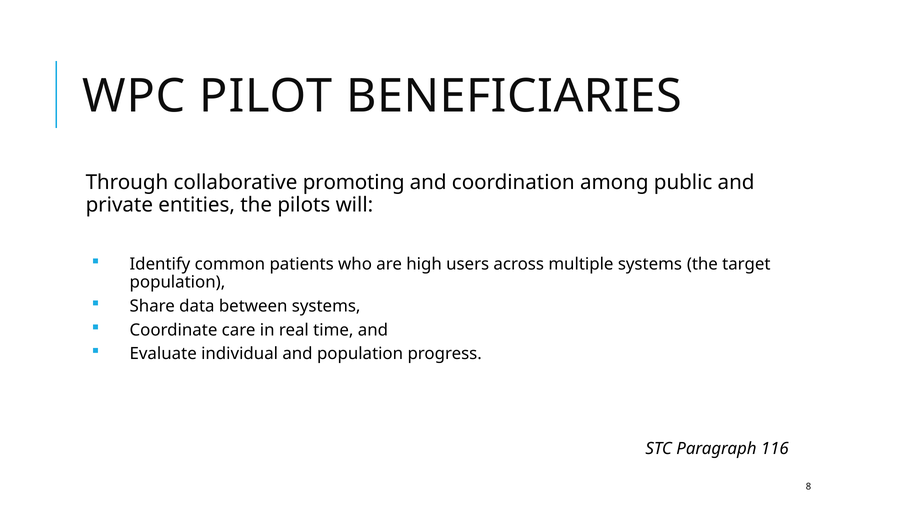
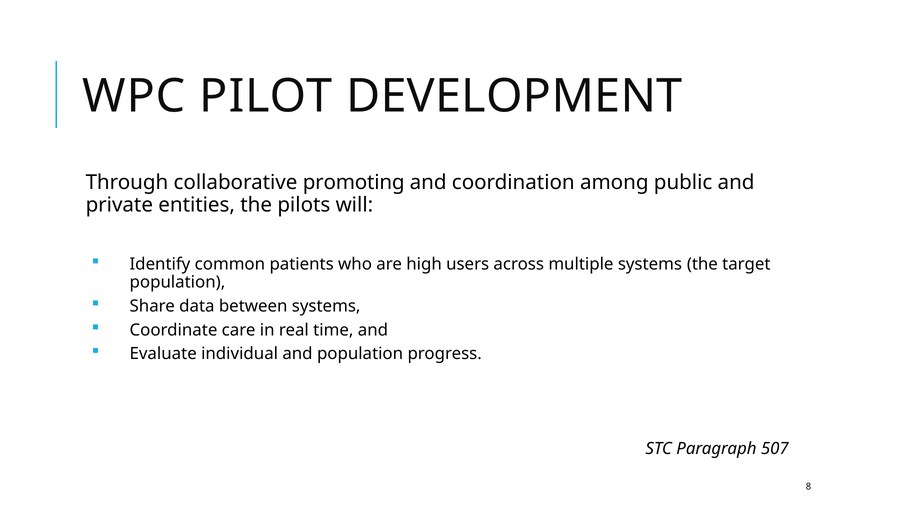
BENEFICIARIES: BENEFICIARIES -> DEVELOPMENT
116: 116 -> 507
